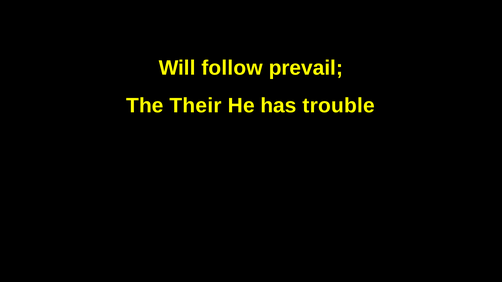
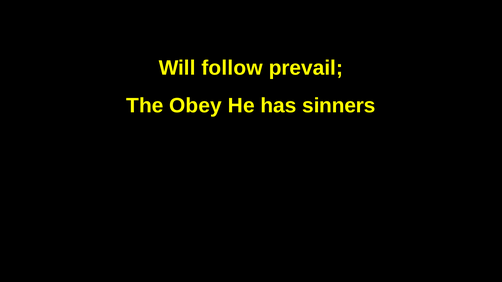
Their: Their -> Obey
trouble: trouble -> sinners
